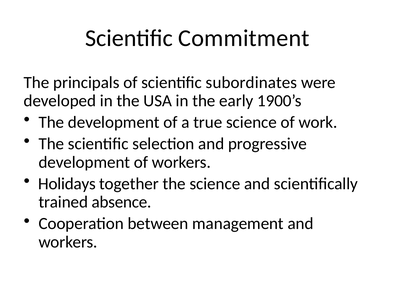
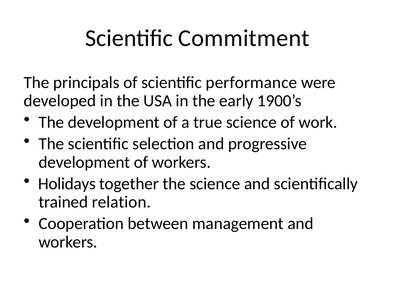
subordinates: subordinates -> performance
absence: absence -> relation
